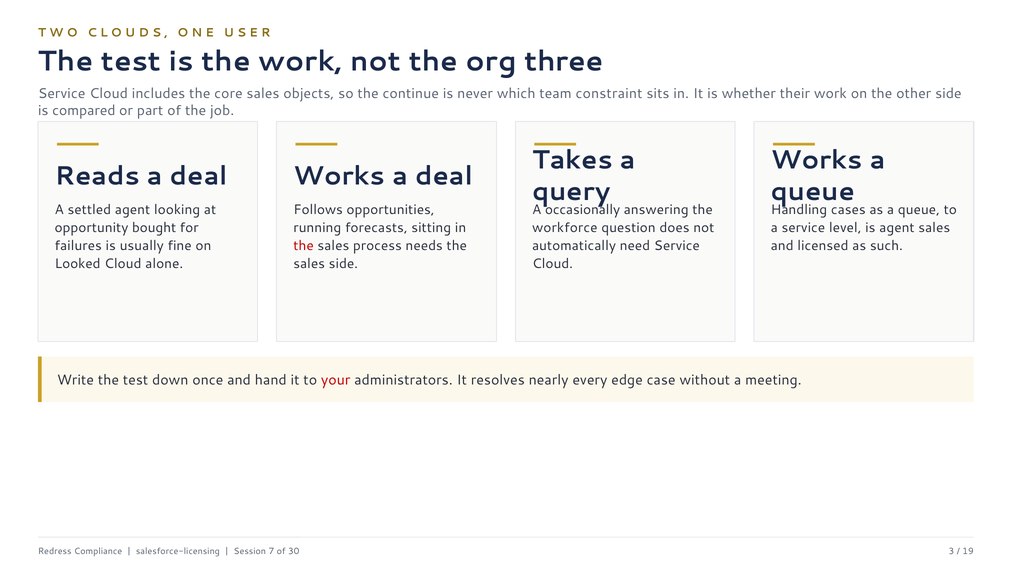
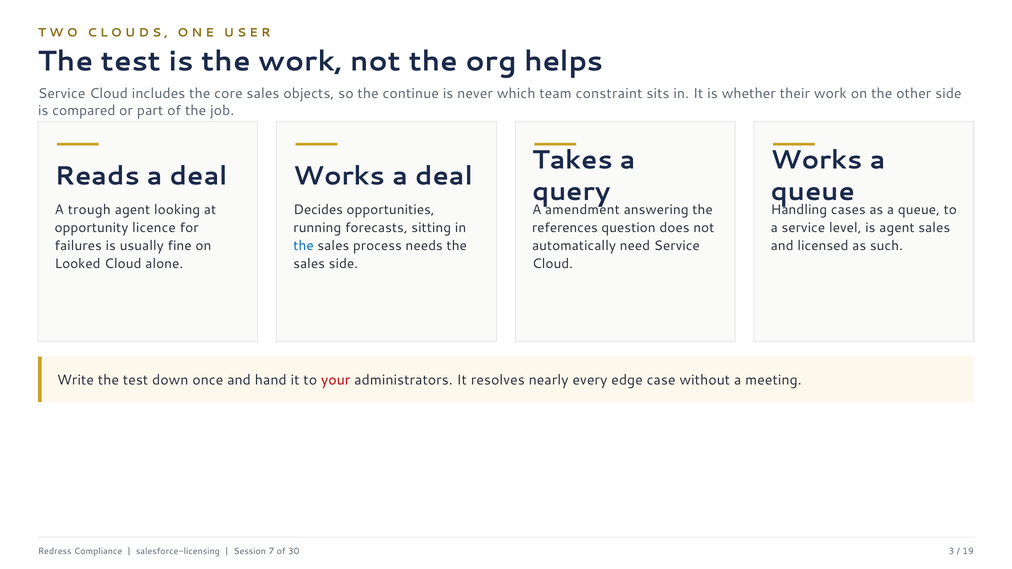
three: three -> helps
settled: settled -> trough
Follows: Follows -> Decides
occasionally: occasionally -> amendment
bought: bought -> licence
workforce: workforce -> references
the at (304, 246) colour: red -> blue
